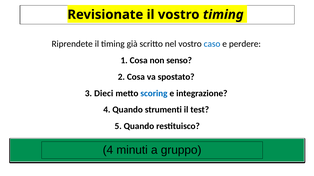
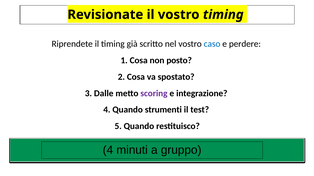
senso: senso -> posto
Dieci: Dieci -> Dalle
scoring colour: blue -> purple
